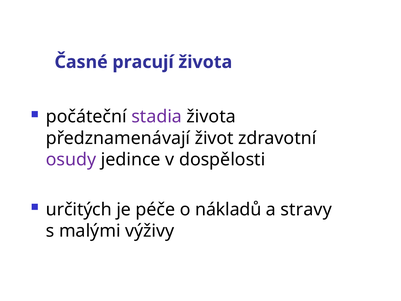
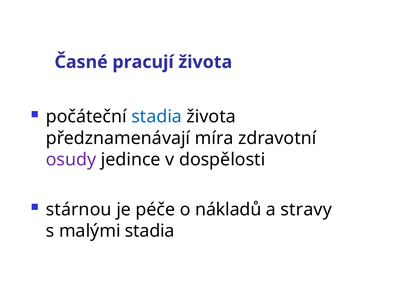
stadia at (157, 117) colour: purple -> blue
život: život -> míra
určitých: určitých -> stárnou
malými výživy: výživy -> stadia
